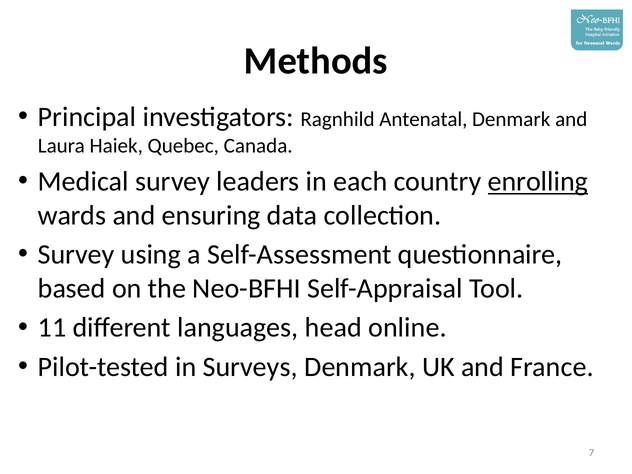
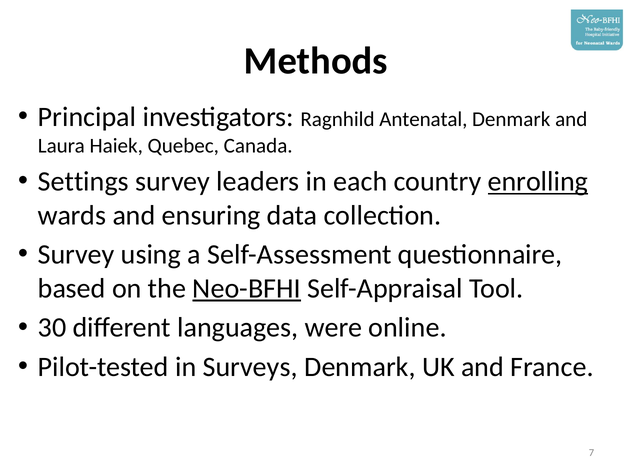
Medical: Medical -> Settings
Neo-BFHI underline: none -> present
11: 11 -> 30
head: head -> were
